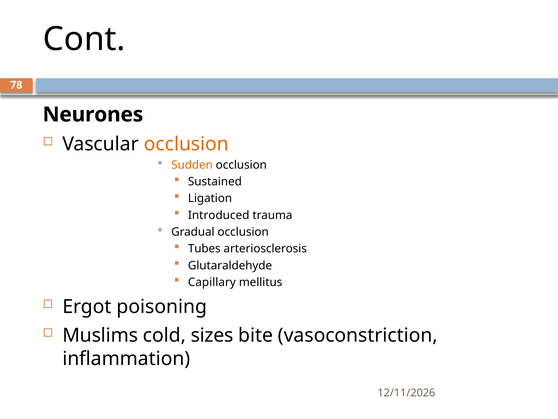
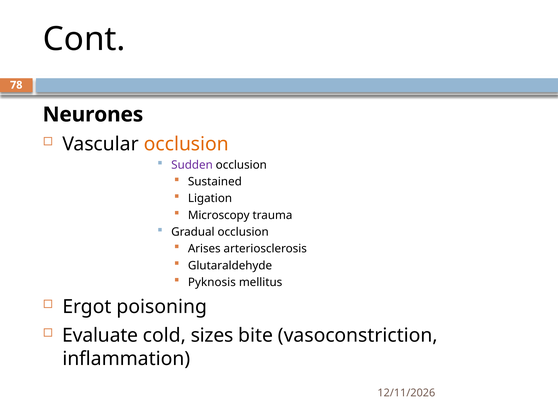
Sudden colour: orange -> purple
Introduced: Introduced -> Microscopy
Tubes: Tubes -> Arises
Capillary: Capillary -> Pyknosis
Muslims: Muslims -> Evaluate
